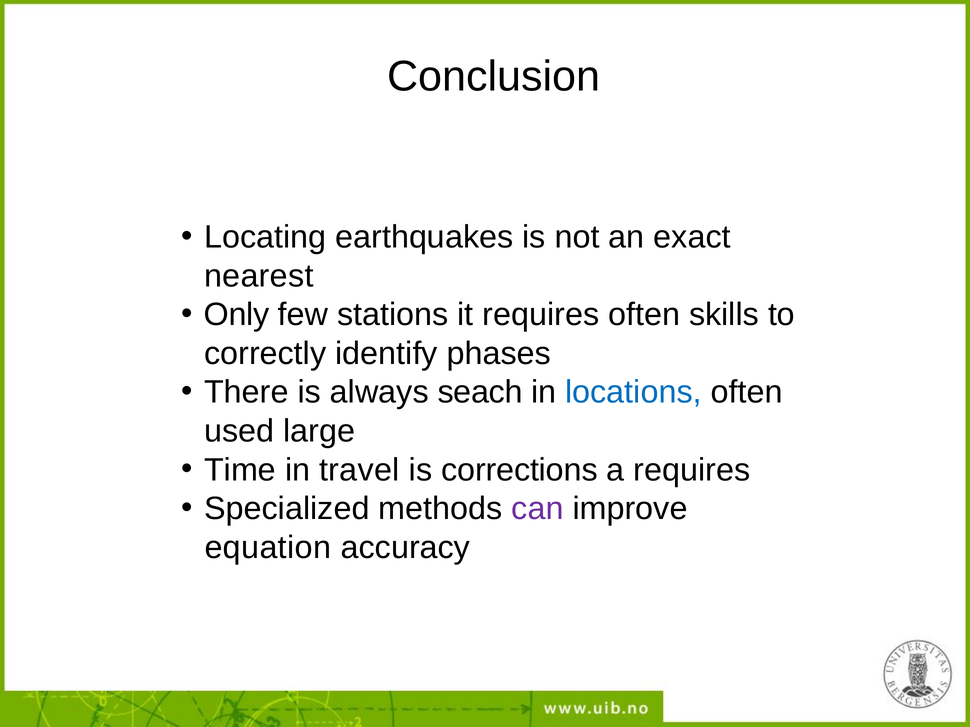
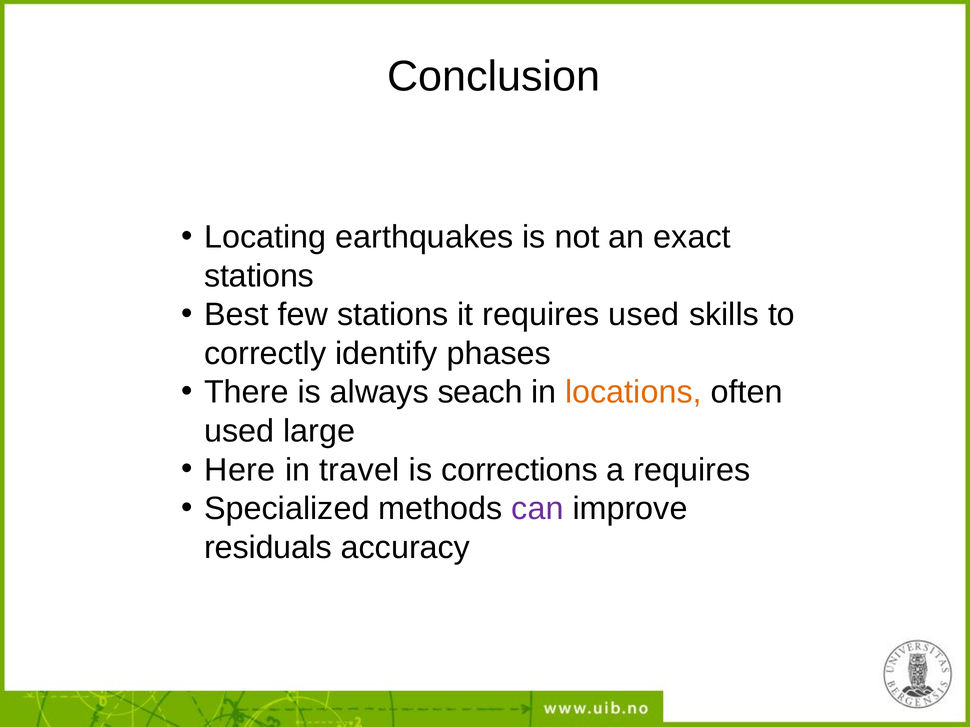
nearest at (259, 276): nearest -> stations
Only: Only -> Best
requires often: often -> used
locations colour: blue -> orange
Time: Time -> Here
equation: equation -> residuals
